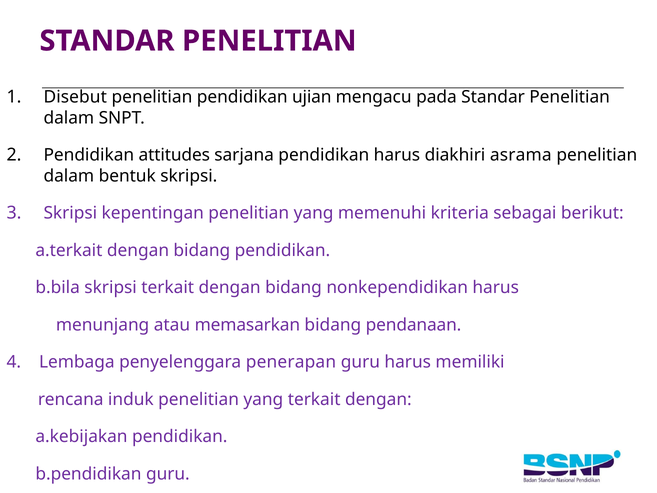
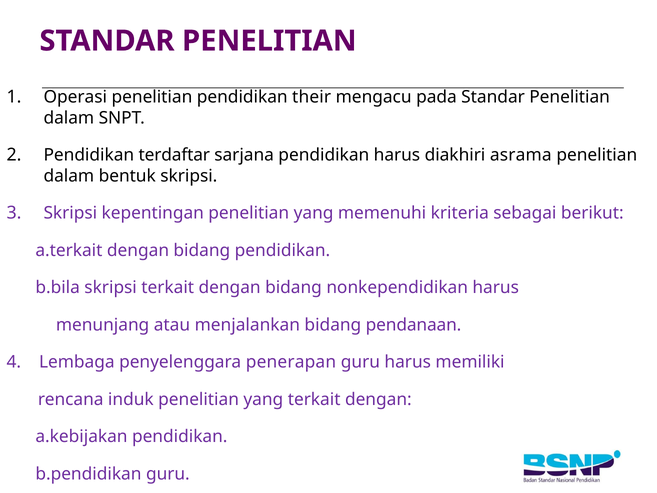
Disebut: Disebut -> Operasi
ujian: ujian -> their
attitudes: attitudes -> terdaftar
memasarkan: memasarkan -> menjalankan
